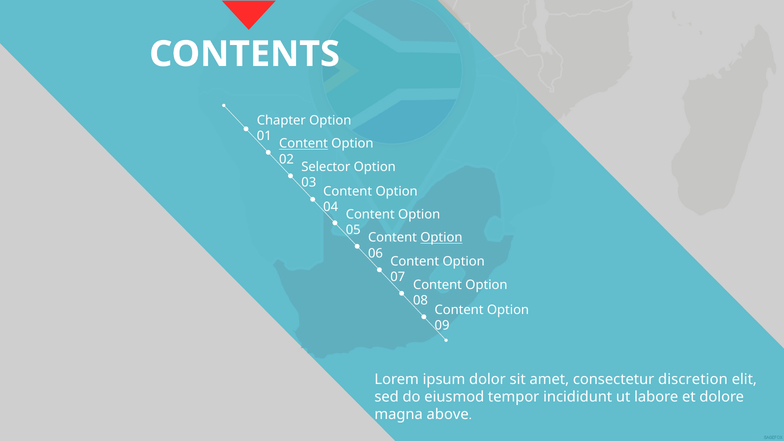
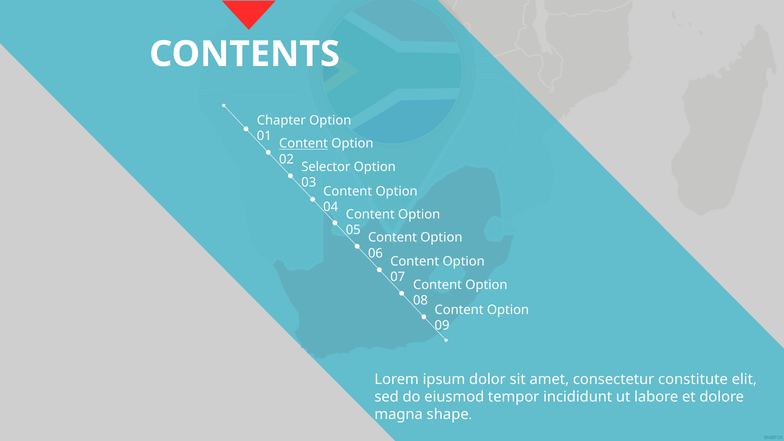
Option at (441, 238) underline: present -> none
discretion: discretion -> constitute
above: above -> shape
